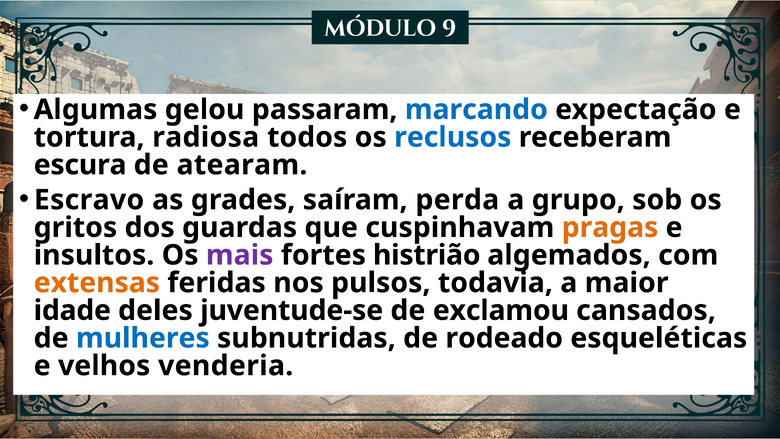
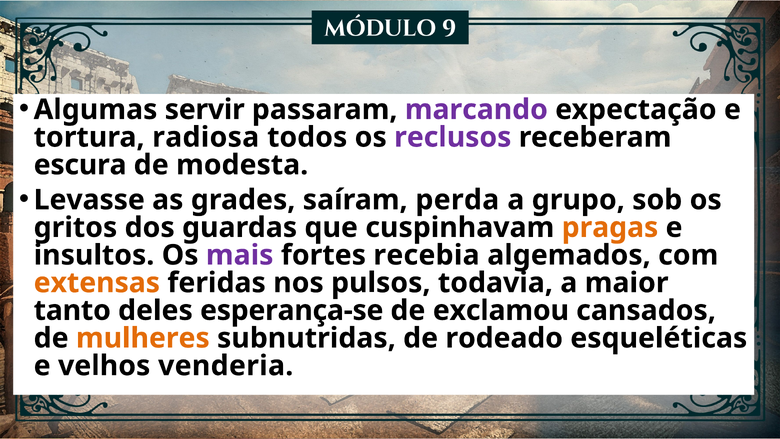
gelou: gelou -> servir
marcando colour: blue -> purple
reclusos colour: blue -> purple
atearam: atearam -> modesta
Escravo: Escravo -> Levasse
histrião: histrião -> recebia
idade: idade -> tanto
juventude-se: juventude-se -> esperança-se
mulheres colour: blue -> orange
